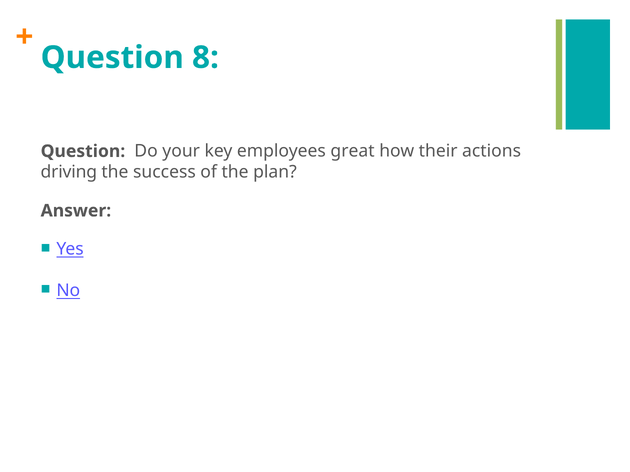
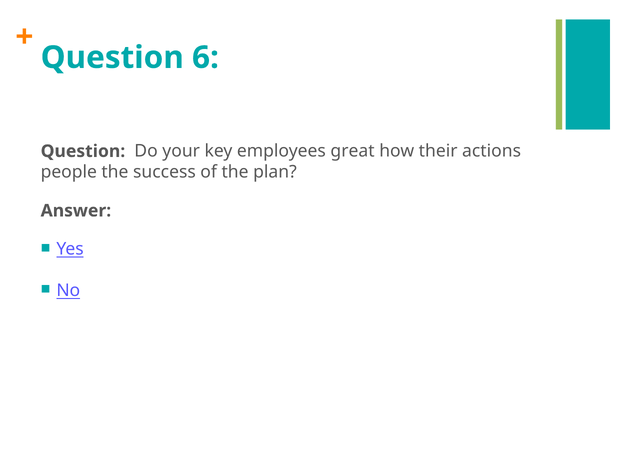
8: 8 -> 6
driving: driving -> people
